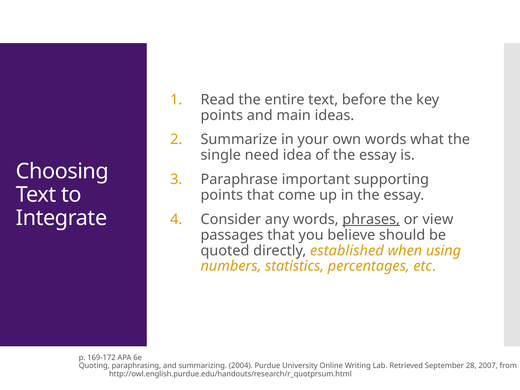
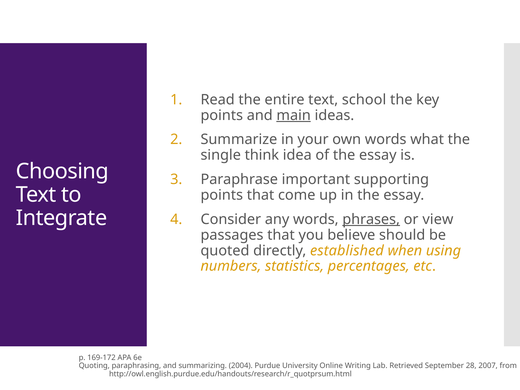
before: before -> school
main underline: none -> present
need: need -> think
